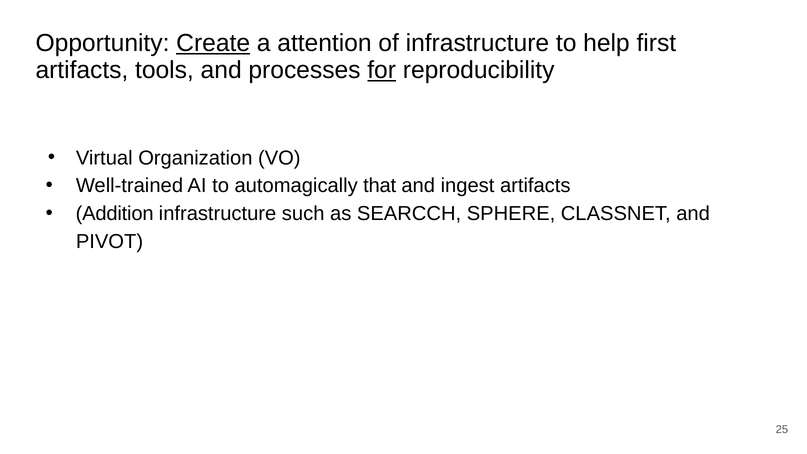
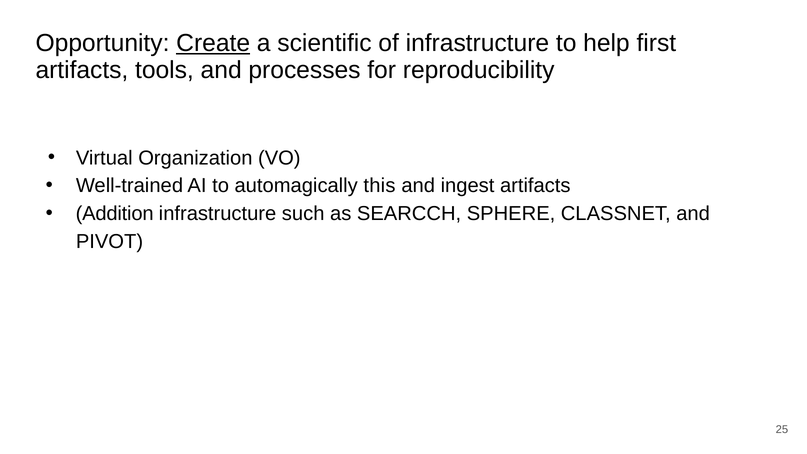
attention: attention -> scientific
for underline: present -> none
that: that -> this
